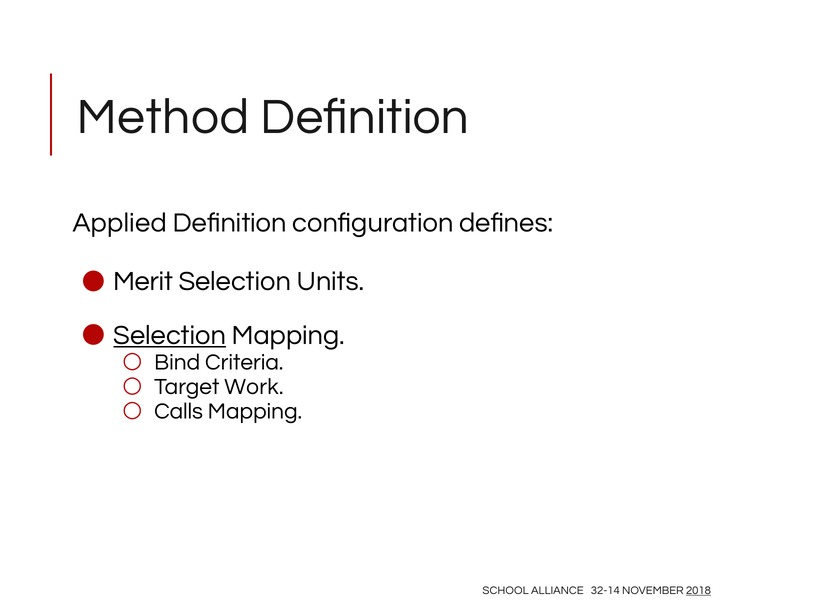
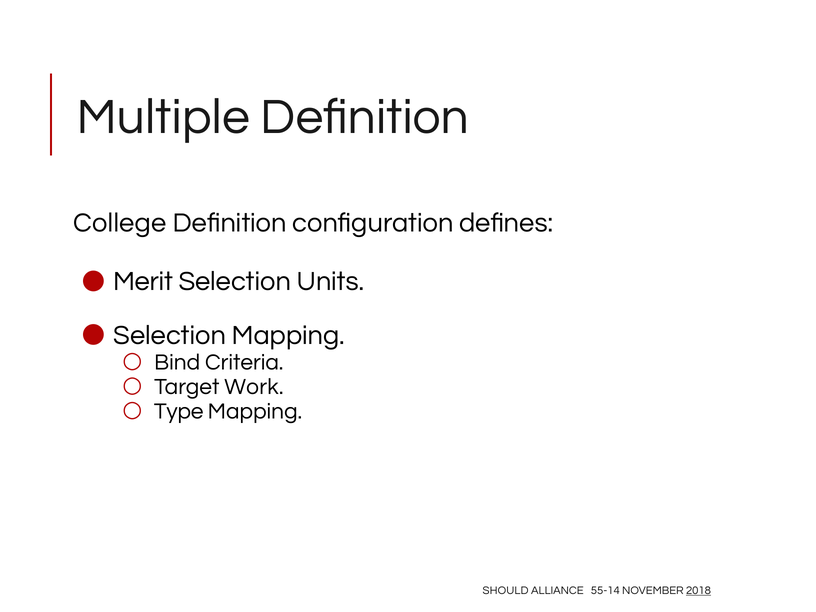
Method: Method -> Multiple
Applied: Applied -> College
Selection at (170, 335) underline: present -> none
Calls: Calls -> Type
SCHOOL: SCHOOL -> SHOULD
32-14: 32-14 -> 55-14
